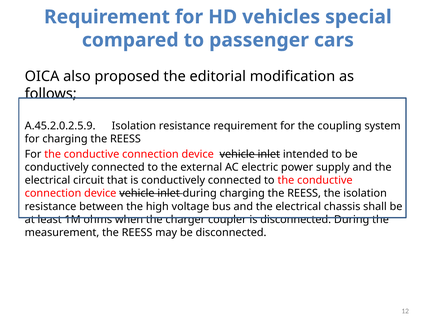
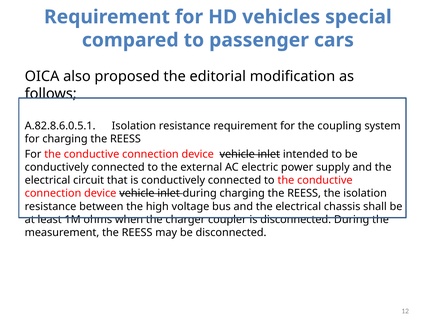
A.45.2.0.2.5.9: A.45.2.0.2.5.9 -> A.82.8.6.0.5.1
